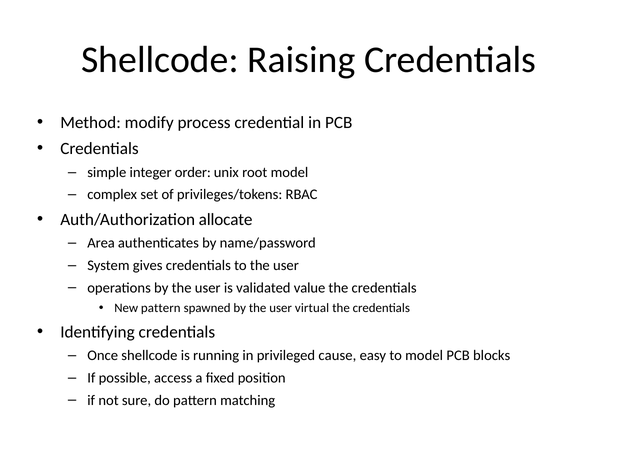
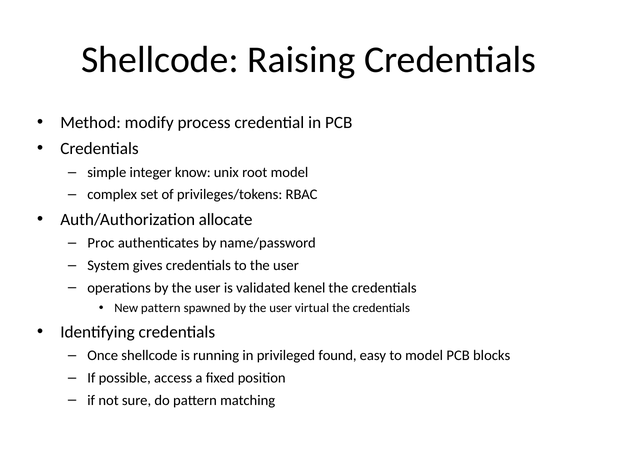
order: order -> know
Area: Area -> Proc
value: value -> kenel
cause: cause -> found
